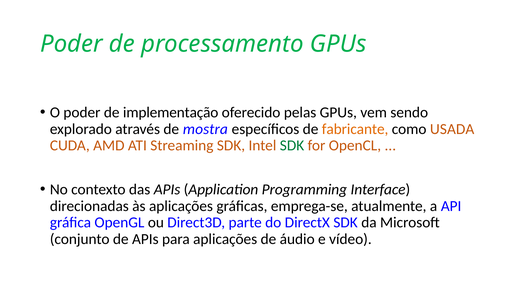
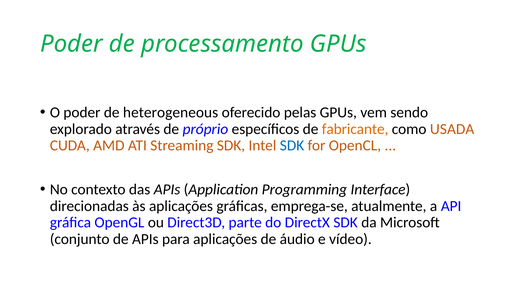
implementação: implementação -> heterogeneous
mostra: mostra -> próprio
SDK at (292, 146) colour: green -> blue
